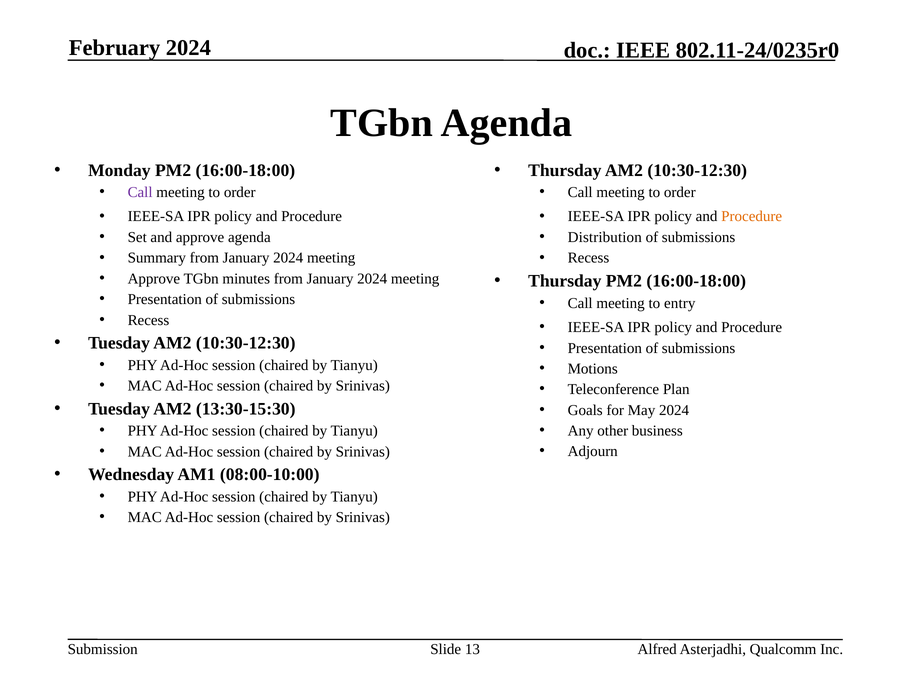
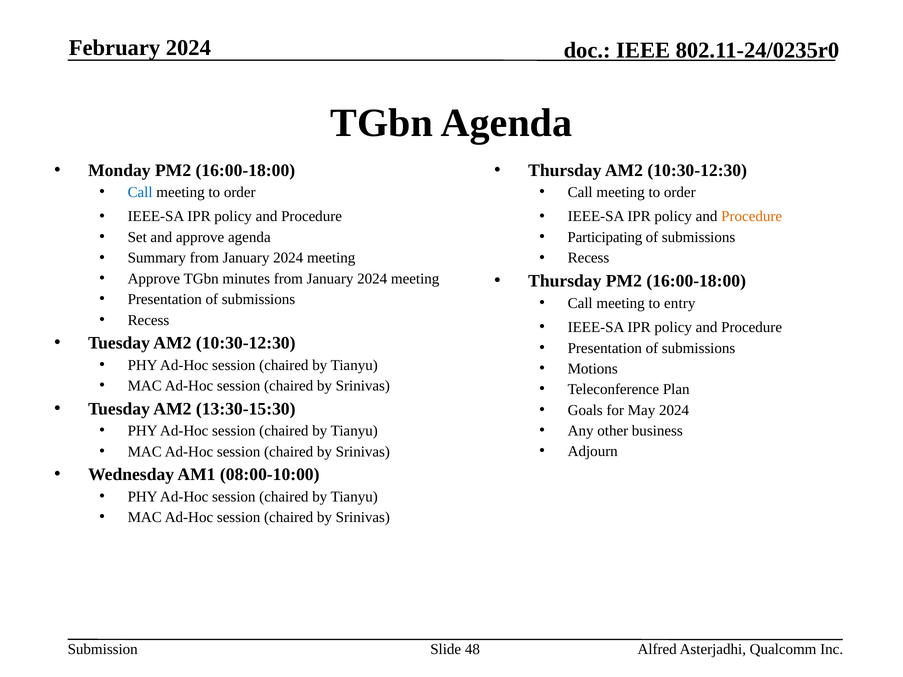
Call at (140, 192) colour: purple -> blue
Distribution: Distribution -> Participating
13: 13 -> 48
